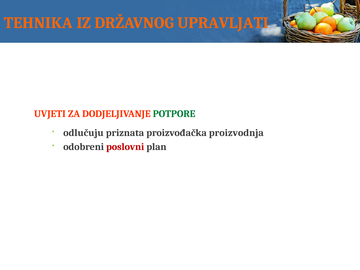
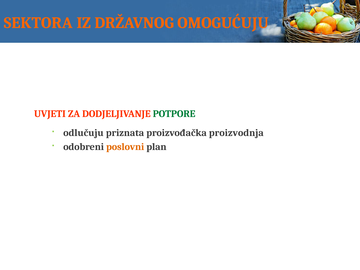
TEHNIKA: TEHNIKA -> SEKTORA
UPRAVLJATI: UPRAVLJATI -> OMOGUĆUJU
poslovni colour: red -> orange
